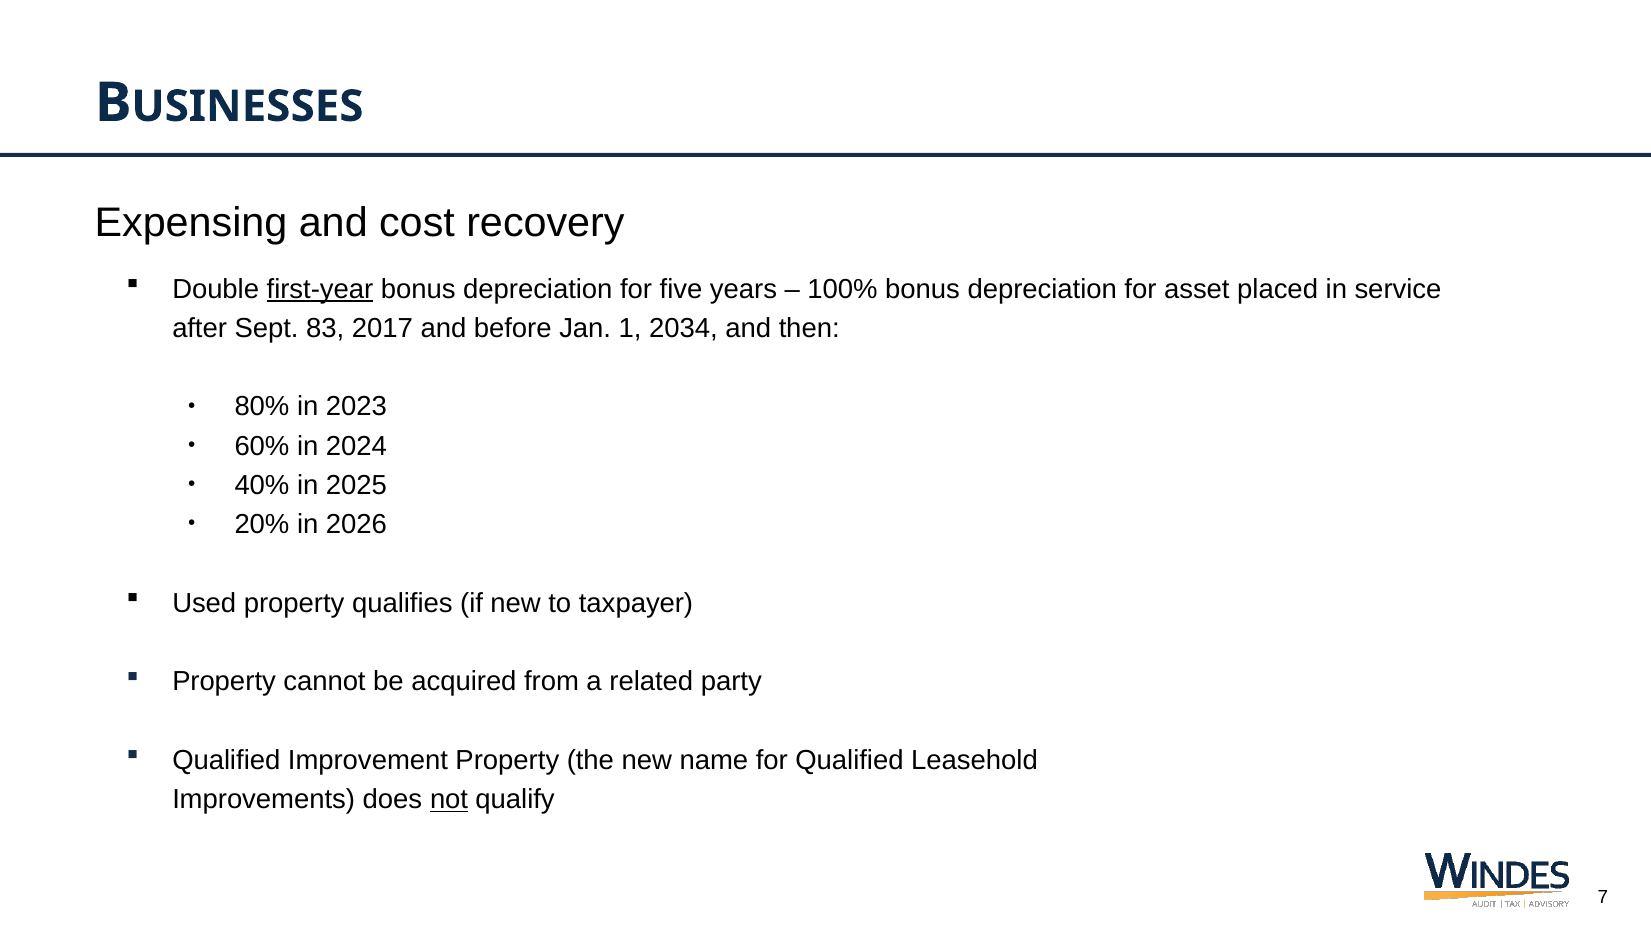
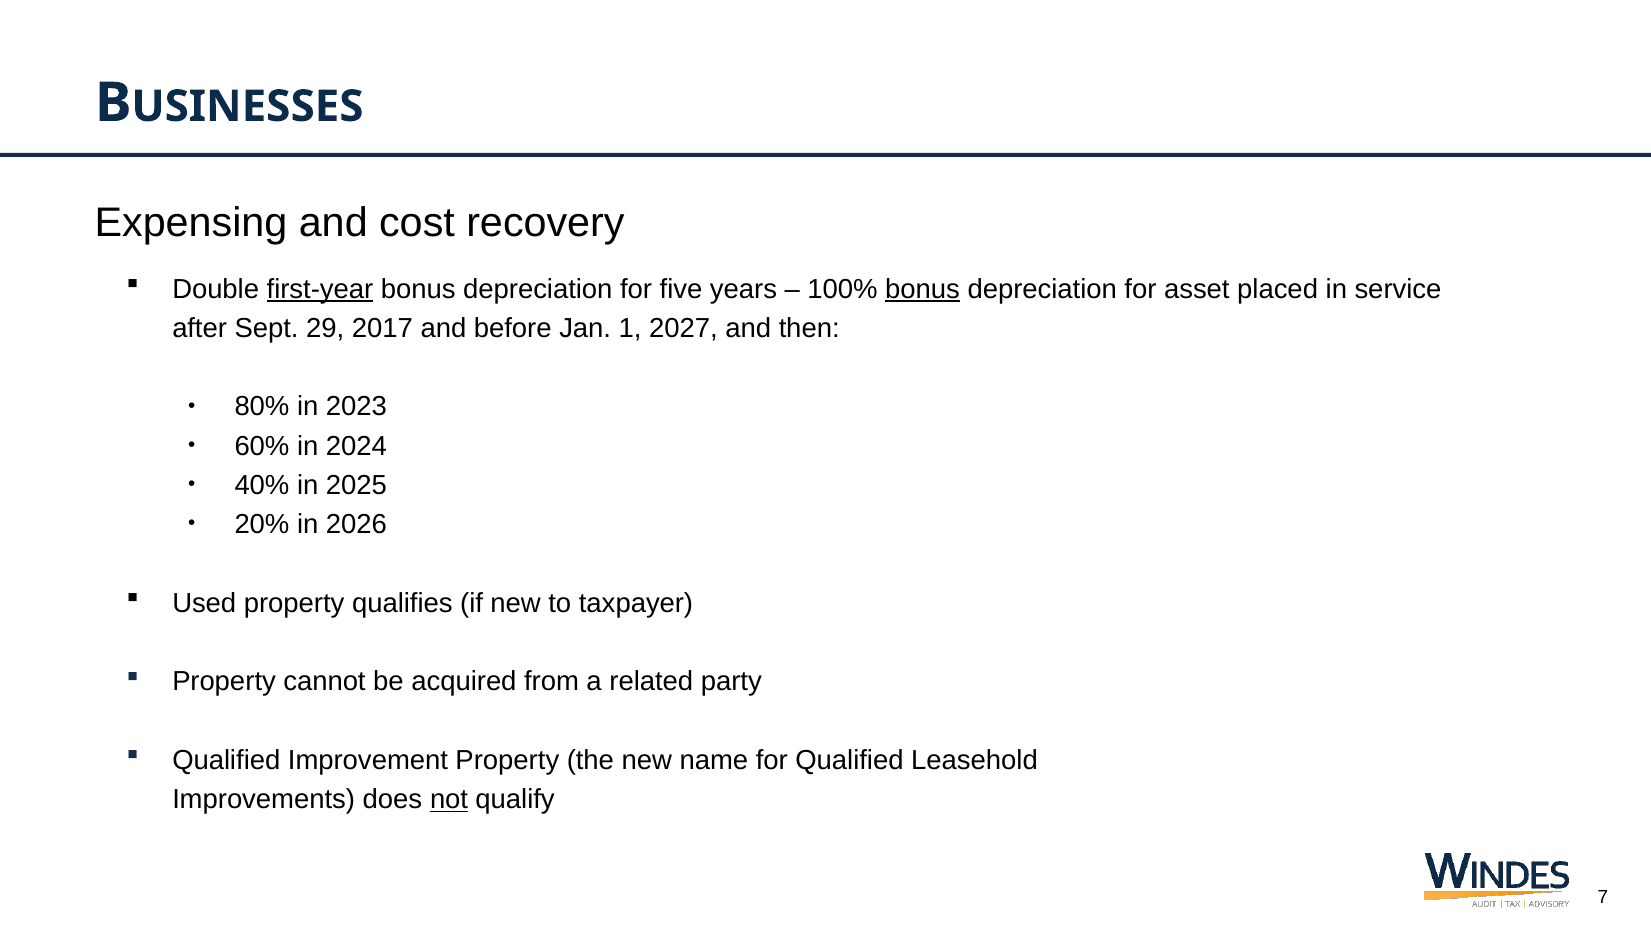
bonus at (923, 289) underline: none -> present
83: 83 -> 29
2034: 2034 -> 2027
